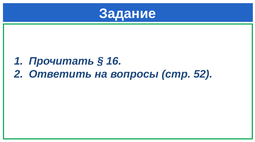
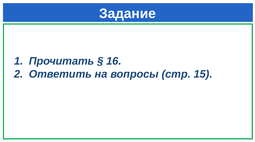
52: 52 -> 15
